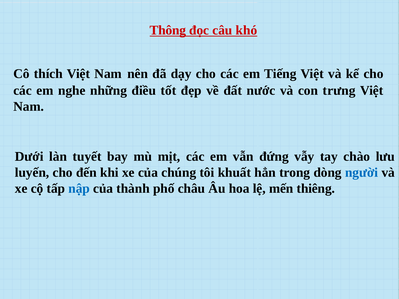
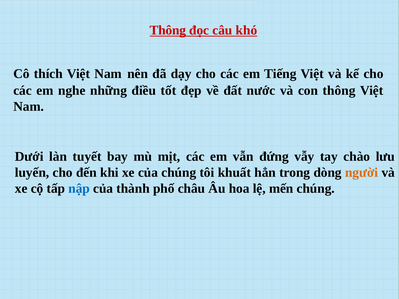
con trưng: trưng -> thông
người colour: blue -> orange
mến thiêng: thiêng -> chúng
